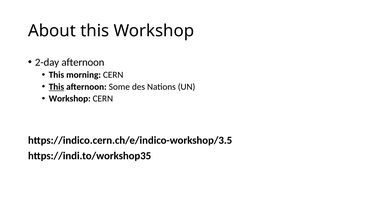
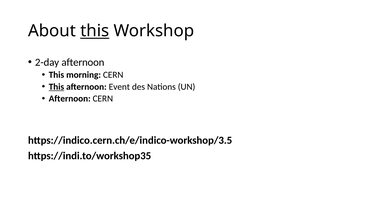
this at (95, 31) underline: none -> present
Some: Some -> Event
Workshop at (70, 99): Workshop -> Afternoon
